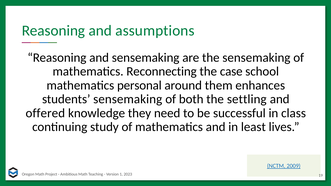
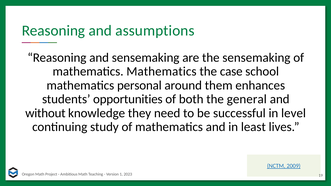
mathematics Reconnecting: Reconnecting -> Mathematics
students sensemaking: sensemaking -> opportunities
settling: settling -> general
offered: offered -> without
class: class -> level
